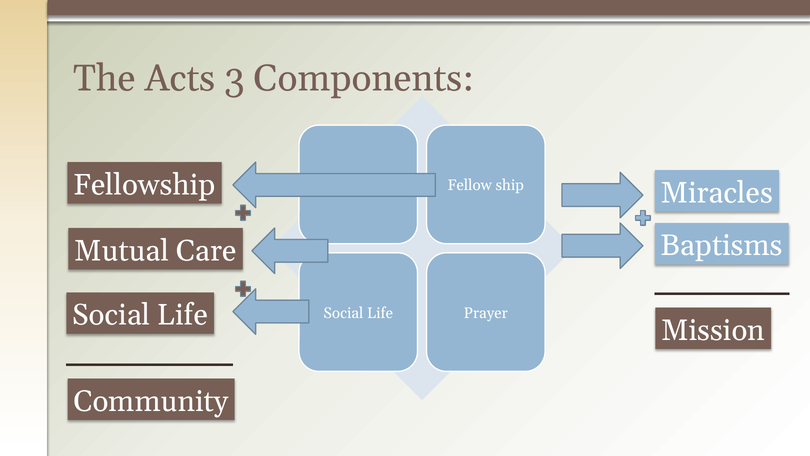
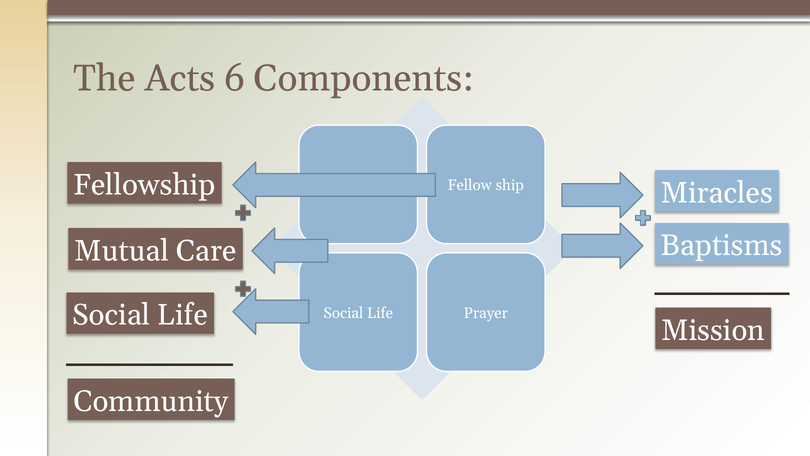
3: 3 -> 6
